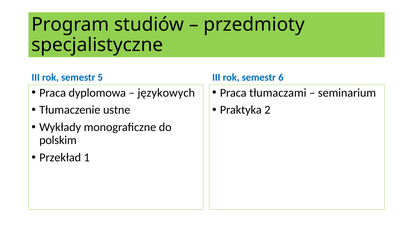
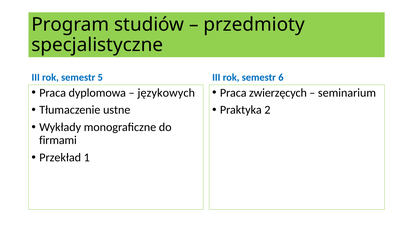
tłumaczami: tłumaczami -> zwierzęcych
polskim: polskim -> firmami
